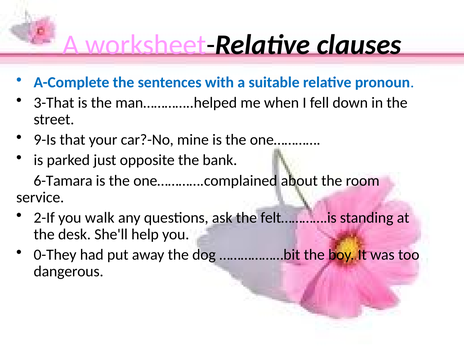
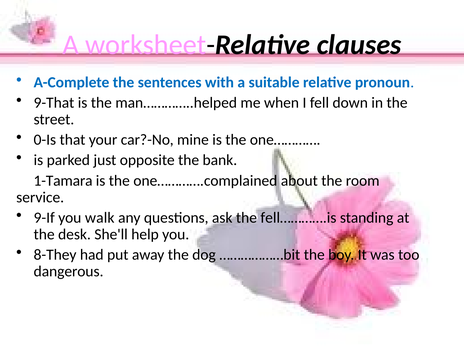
3-That: 3-That -> 9-That
9-Is: 9-Is -> 0-Is
6-Tamara: 6-Tamara -> 1-Tamara
2-If: 2-If -> 9-If
felt………….is: felt………….is -> fell………….is
0-They: 0-They -> 8-They
